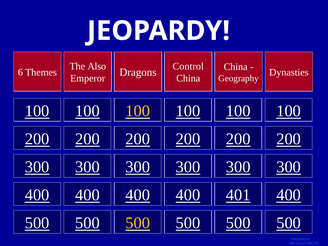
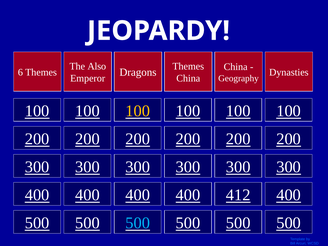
Control at (188, 66): Control -> Themes
401: 401 -> 412
500 at (138, 223) colour: yellow -> light blue
